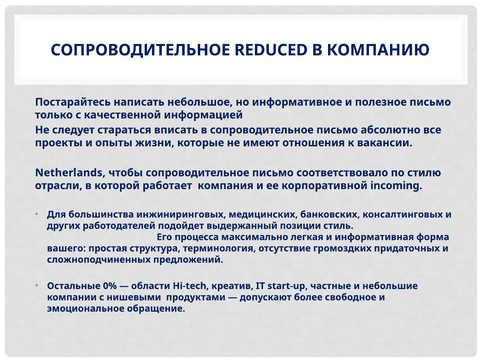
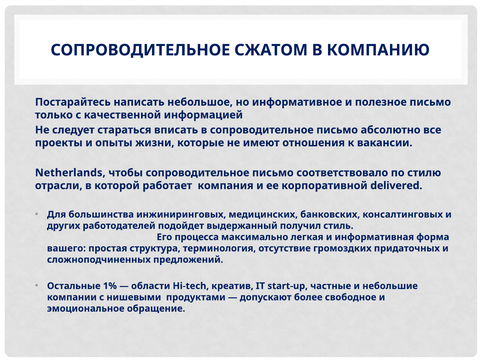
REDUCED: REDUCED -> СЖАТОМ
incoming: incoming -> delivered
позиции: позиции -> получил
0%: 0% -> 1%
